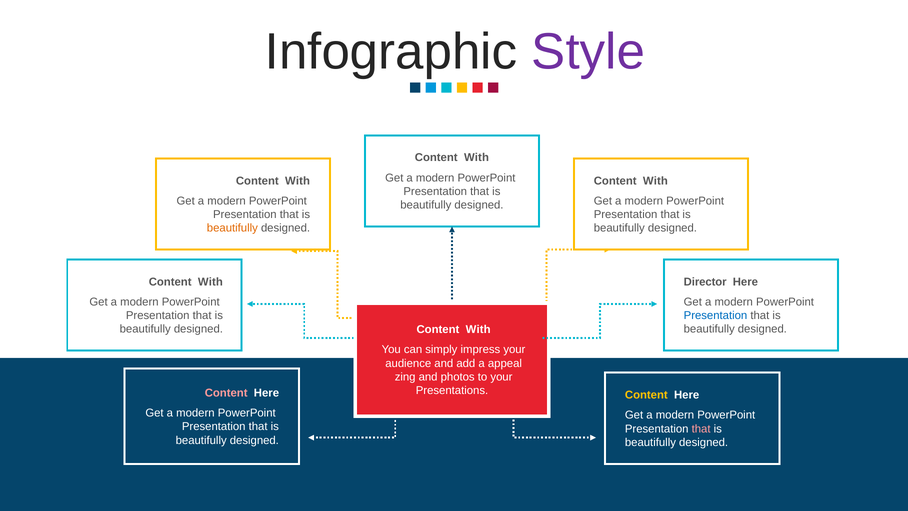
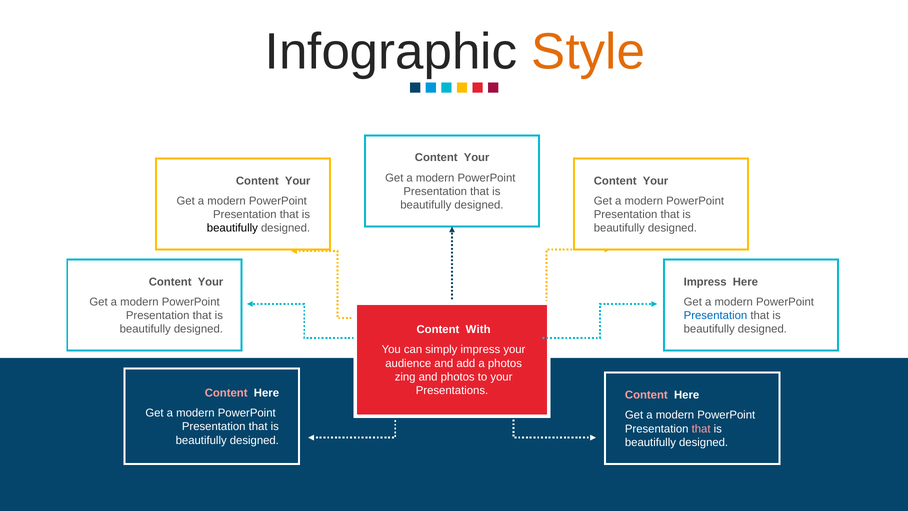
Style colour: purple -> orange
With at (476, 158): With -> Your
With at (298, 181): With -> Your
With at (655, 181): With -> Your
beautifully at (232, 228) colour: orange -> black
With at (210, 282): With -> Your
Director at (705, 282): Director -> Impress
a appeal: appeal -> photos
Content at (646, 395) colour: yellow -> pink
